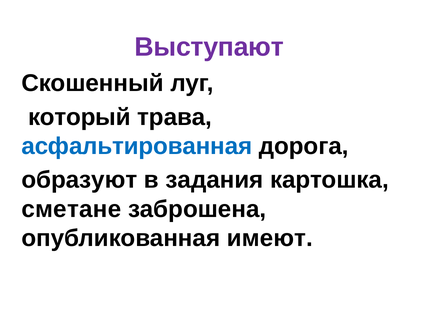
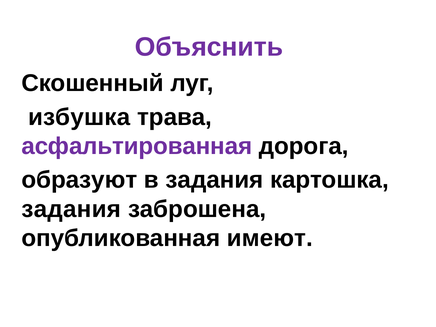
Выступают: Выступают -> Объяснить
который: который -> избушка
асфальтированная colour: blue -> purple
сметане at (71, 209): сметане -> задания
